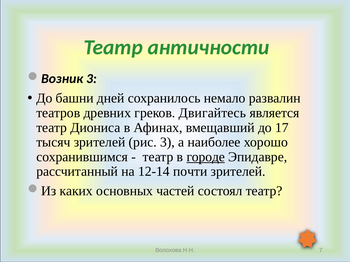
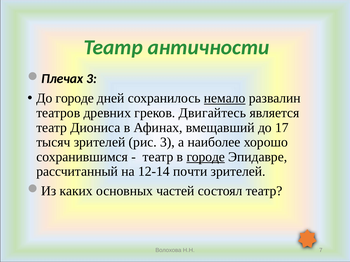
Возник: Возник -> Плечах
До башни: башни -> городе
немало underline: none -> present
